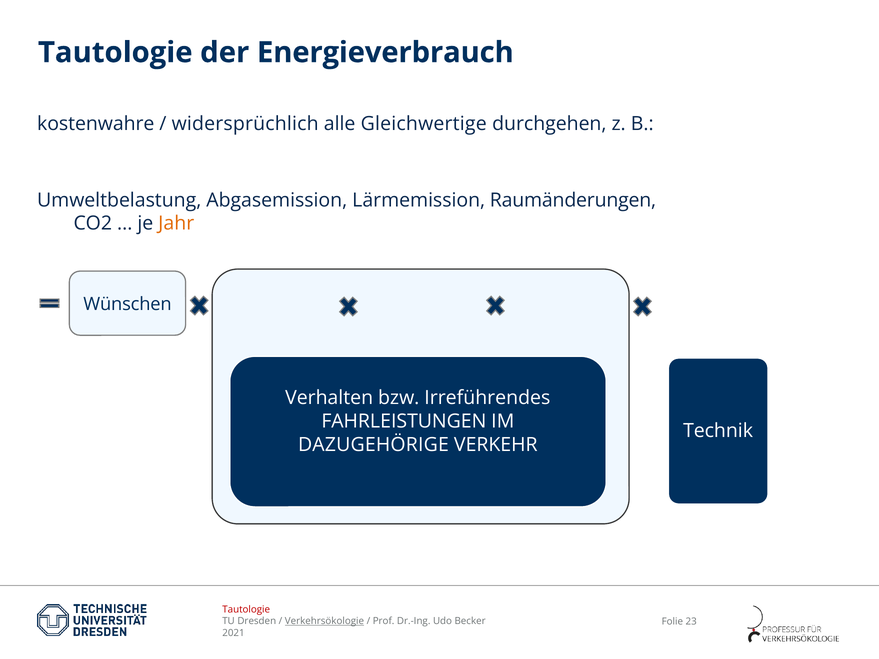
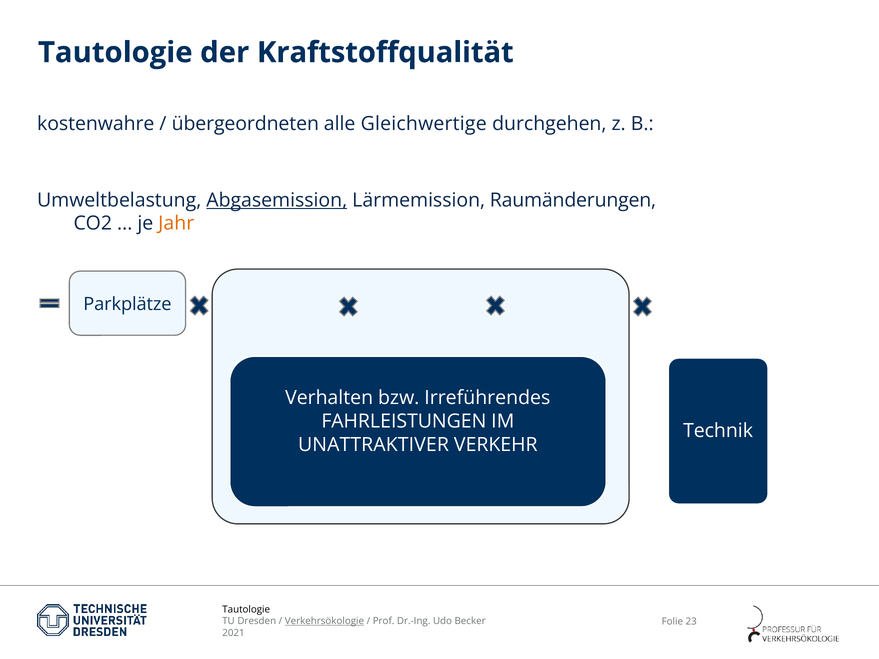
Energieverbrauch: Energieverbrauch -> Kraftstoffqualität
widersprüchlich: widersprüchlich -> übergeordneten
Abgasemission underline: none -> present
Wünschen: Wünschen -> Parkplätze
DAZUGEHÖRIGE: DAZUGEHÖRIGE -> UNATTRAKTIVER
Tautologie at (246, 610) colour: red -> black
